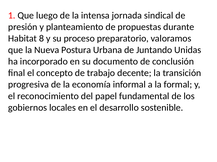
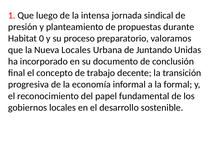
8: 8 -> 0
Nueva Postura: Postura -> Locales
